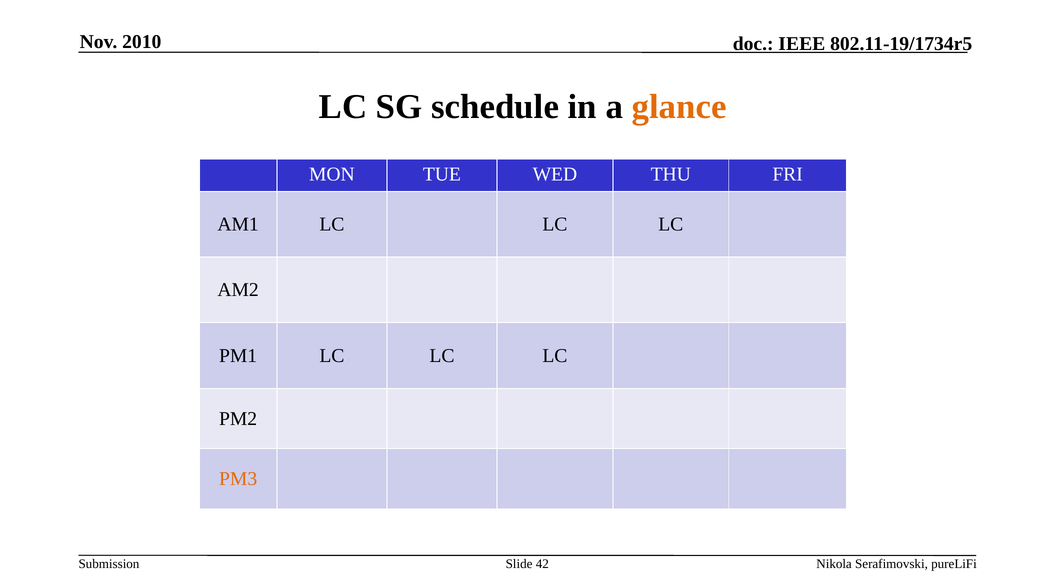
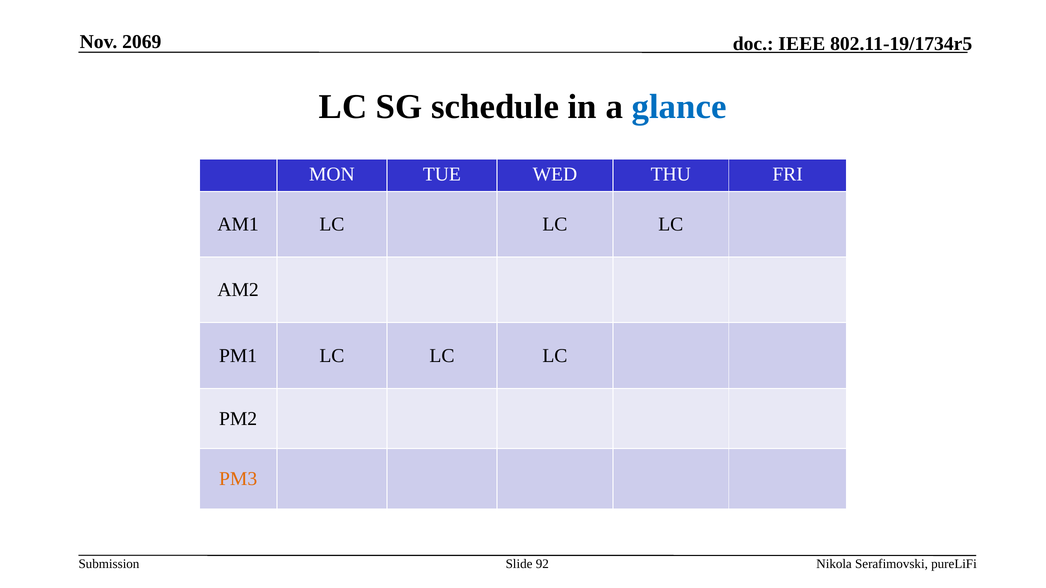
2010: 2010 -> 2069
glance colour: orange -> blue
42: 42 -> 92
